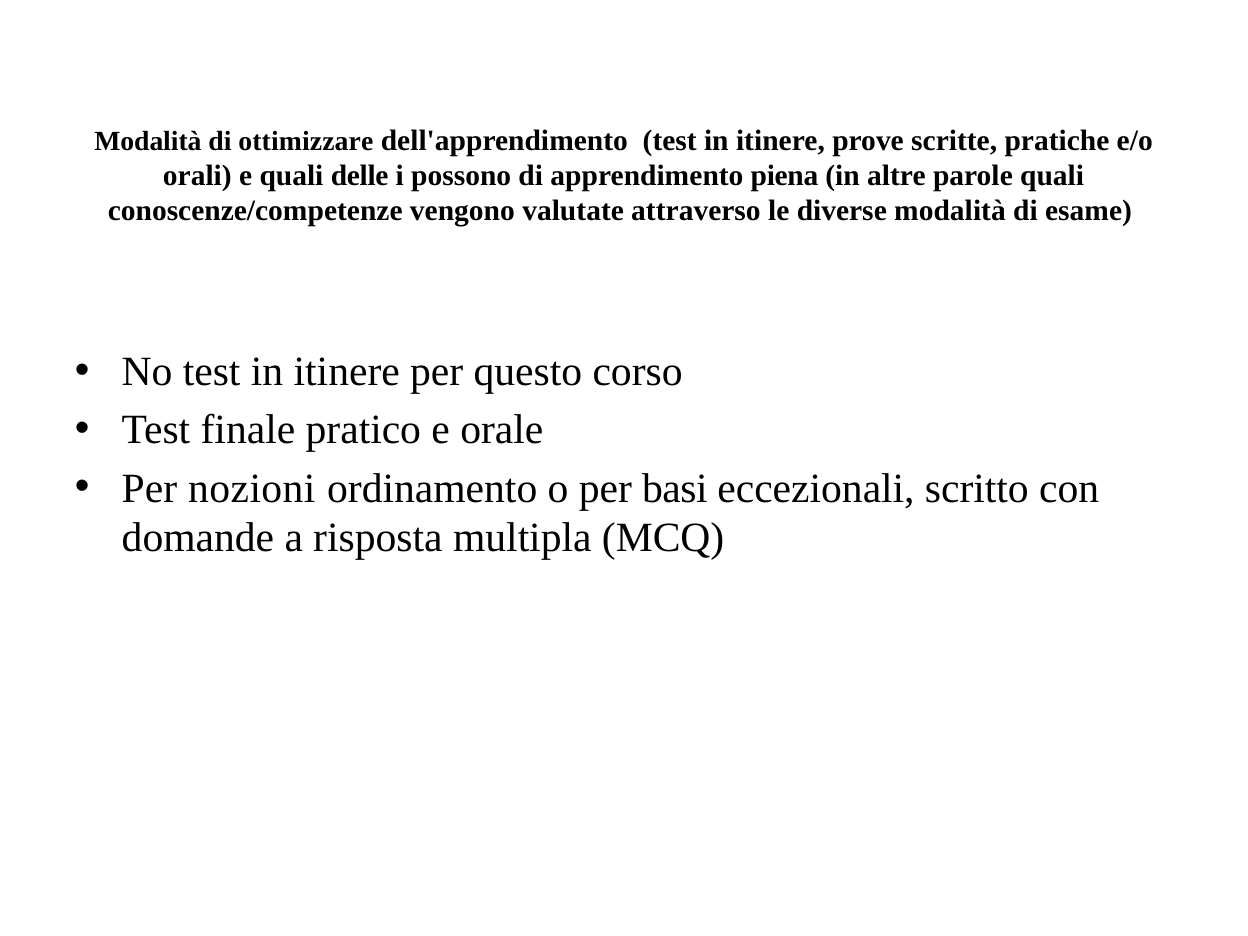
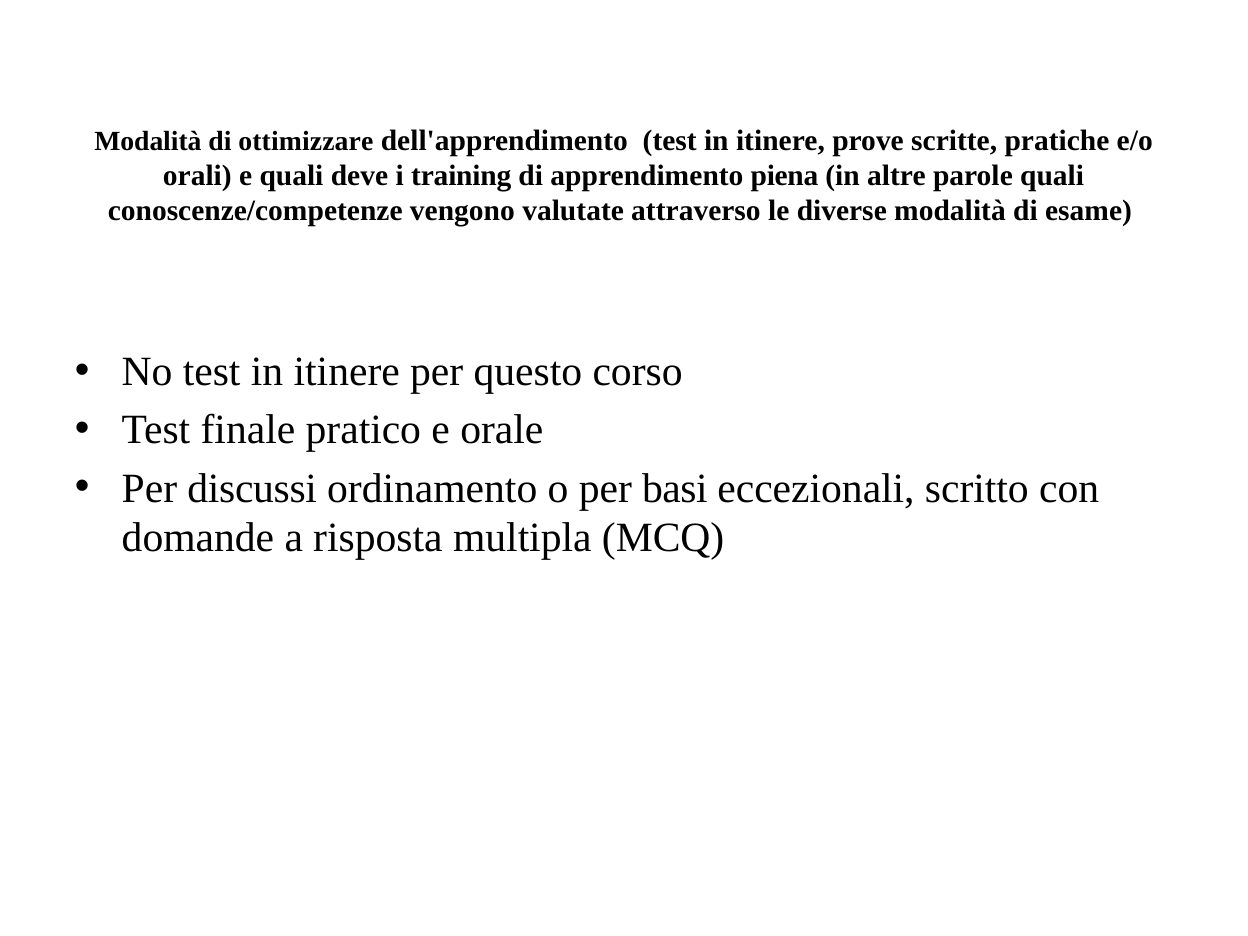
delle: delle -> deve
possono: possono -> training
nozioni: nozioni -> discussi
